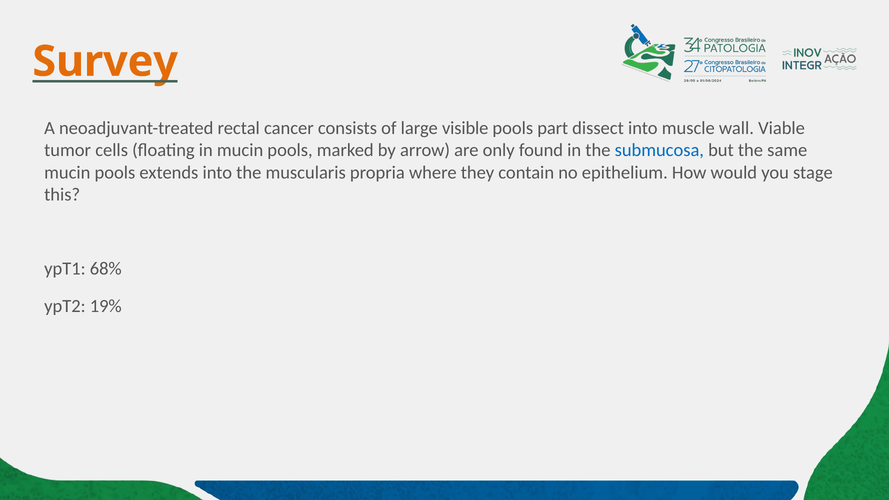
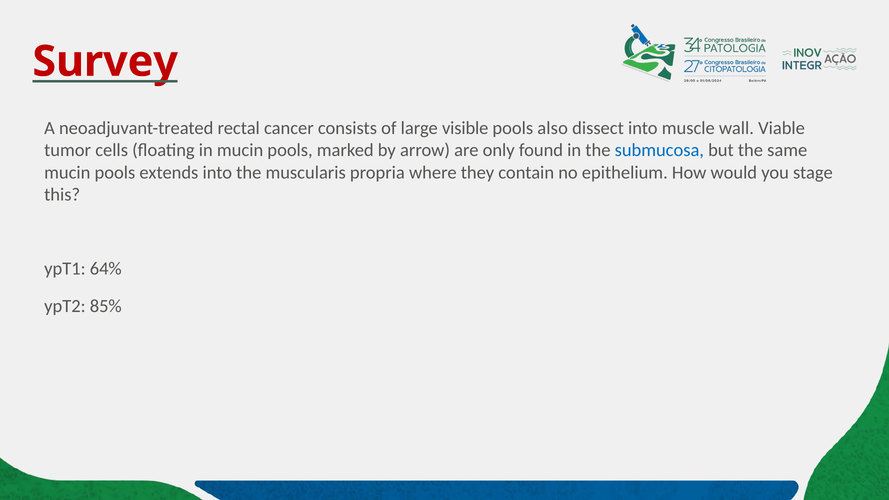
Survey colour: orange -> red
part: part -> also
68%: 68% -> 64%
19%: 19% -> 85%
